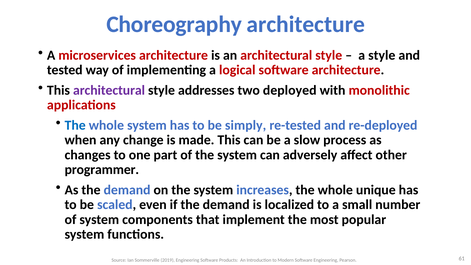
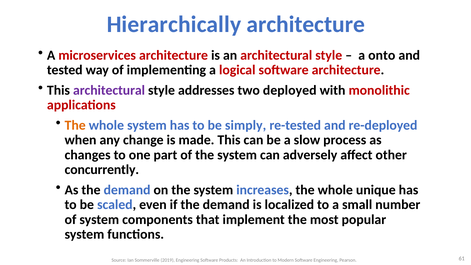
Choreography: Choreography -> Hierarchically
a style: style -> onto
The at (75, 125) colour: blue -> orange
programmer: programmer -> concurrently
